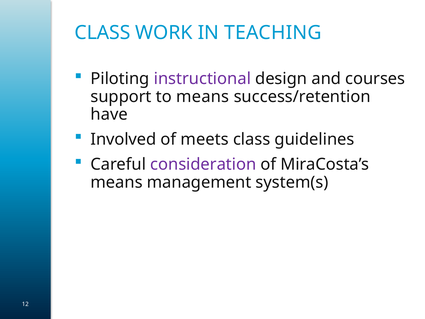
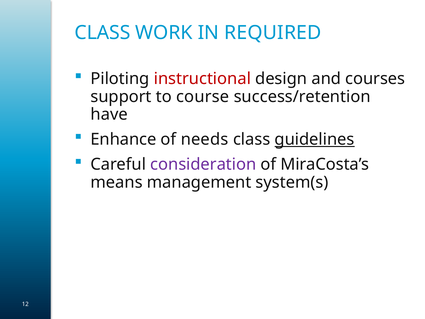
TEACHING: TEACHING -> REQUIRED
instructional colour: purple -> red
to means: means -> course
Involved: Involved -> Enhance
meets: meets -> needs
guidelines underline: none -> present
